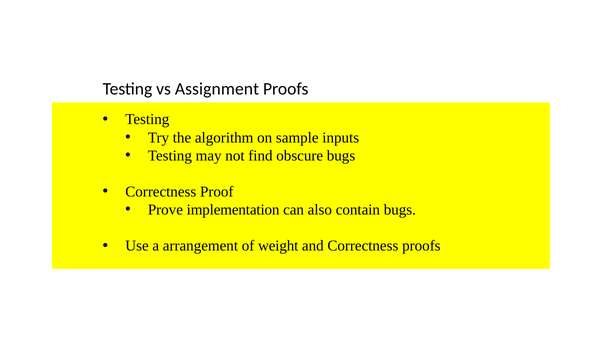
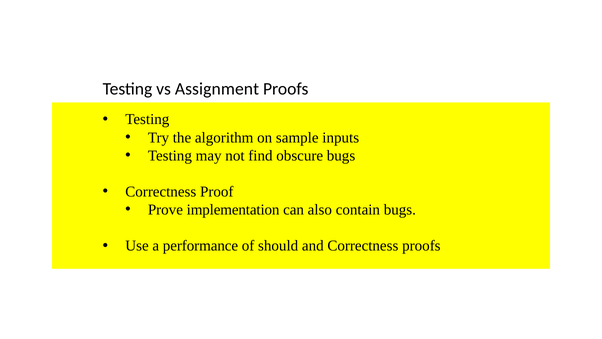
arrangement: arrangement -> performance
weight: weight -> should
